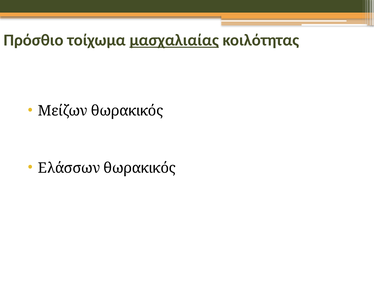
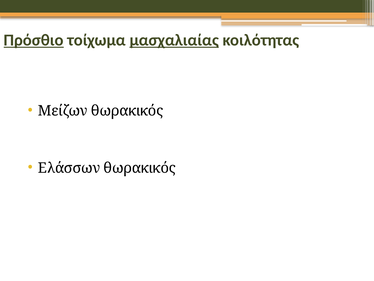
Πρόσθιο underline: none -> present
